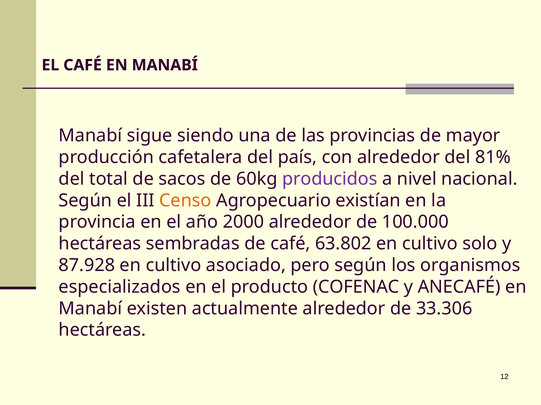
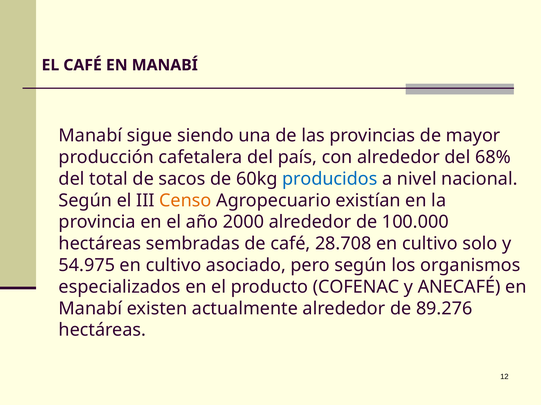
81%: 81% -> 68%
producidos colour: purple -> blue
63.802: 63.802 -> 28.708
87.928: 87.928 -> 54.975
33.306: 33.306 -> 89.276
